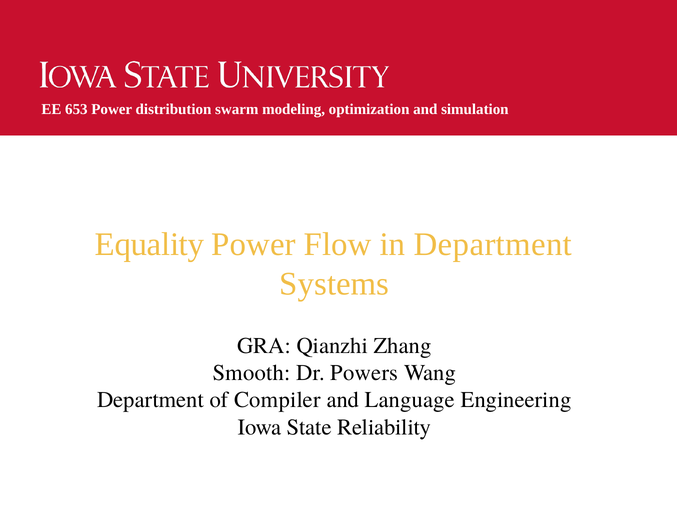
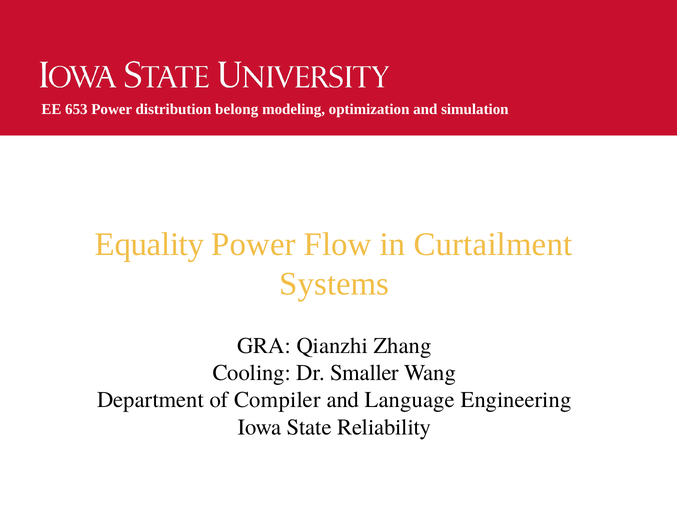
swarm: swarm -> belong
in Department: Department -> Curtailment
Smooth: Smooth -> Cooling
Powers: Powers -> Smaller
